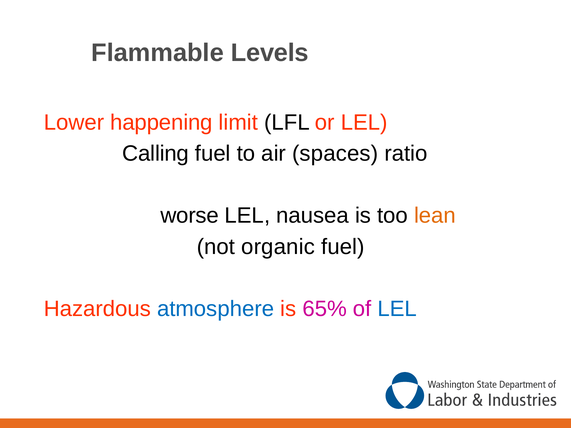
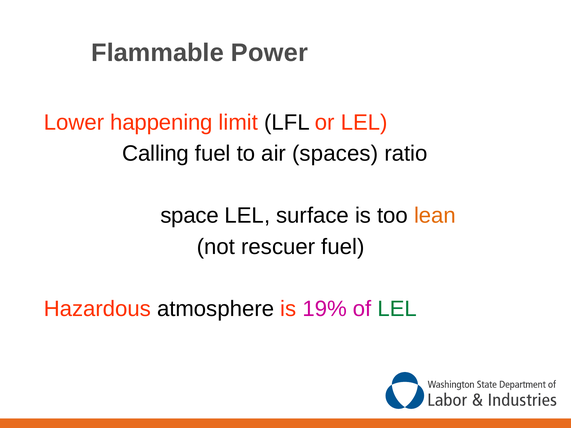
Levels: Levels -> Power
worse: worse -> space
nausea: nausea -> surface
organic: organic -> rescuer
atmosphere colour: blue -> black
65%: 65% -> 19%
LEL at (397, 309) colour: blue -> green
